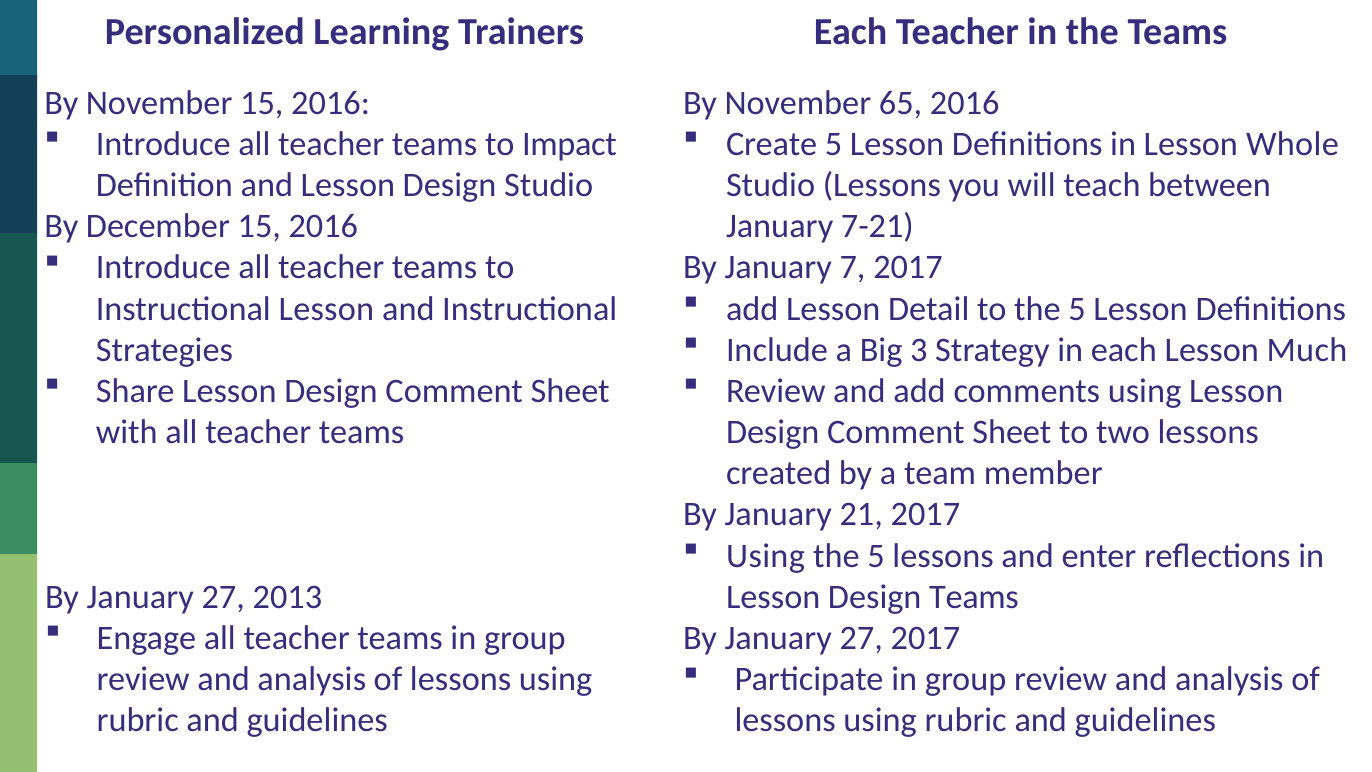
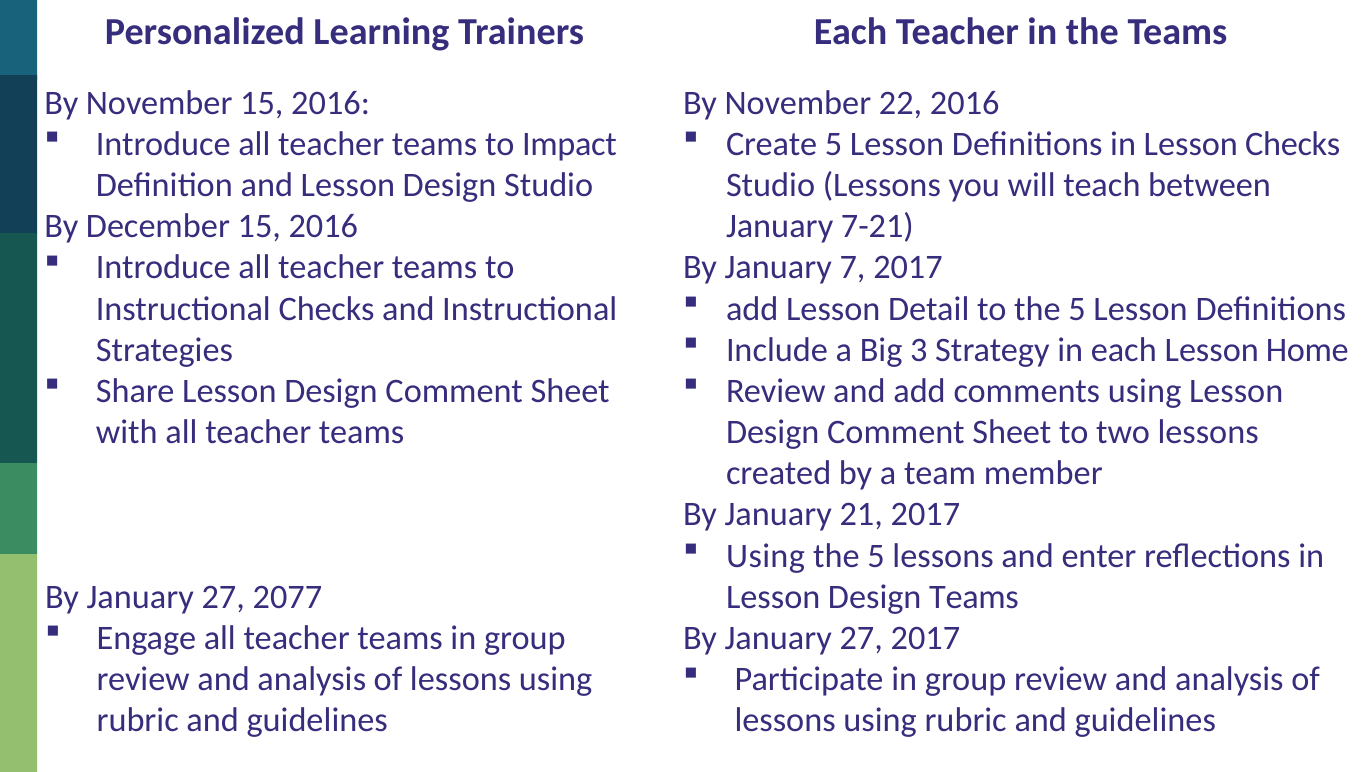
65: 65 -> 22
Lesson Whole: Whole -> Checks
Instructional Lesson: Lesson -> Checks
Much: Much -> Home
2013: 2013 -> 2077
